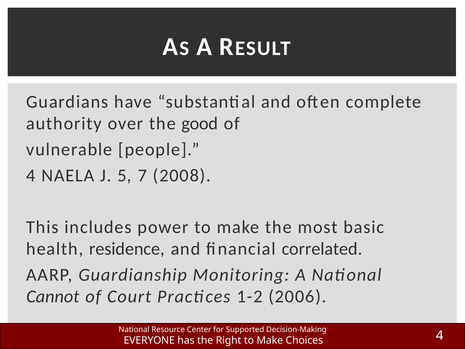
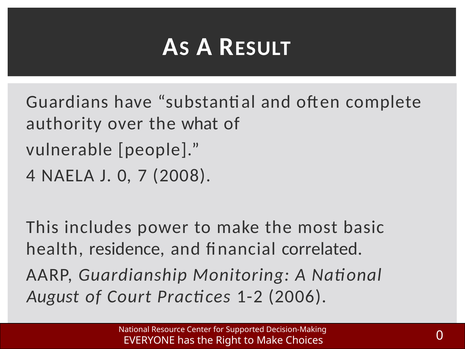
good: good -> what
J 5: 5 -> 0
Cannot: Cannot -> August
Choices 4: 4 -> 0
